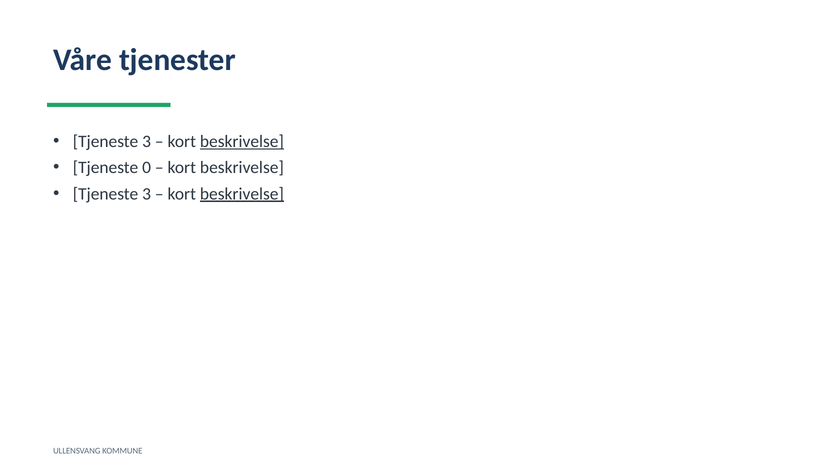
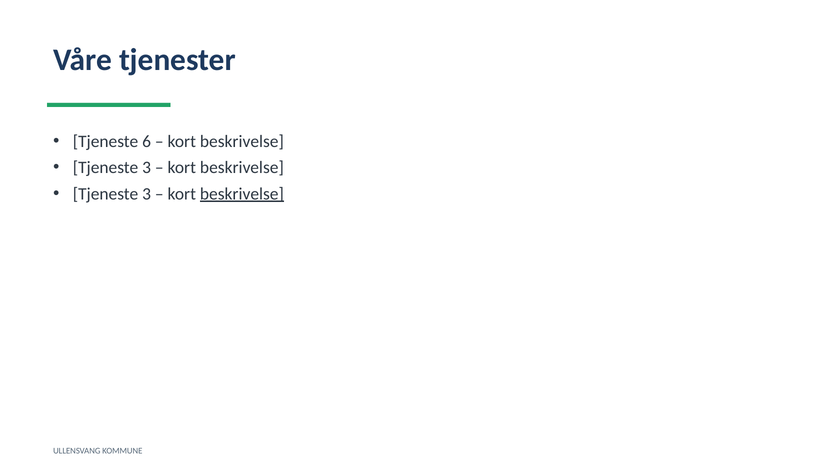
3 at (147, 142): 3 -> 6
beskrivelse at (242, 142) underline: present -> none
0 at (147, 168): 0 -> 3
